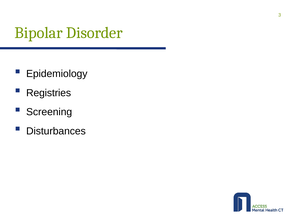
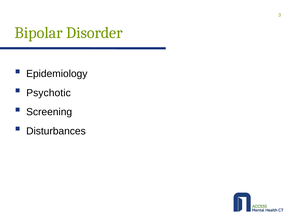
Registries: Registries -> Psychotic
